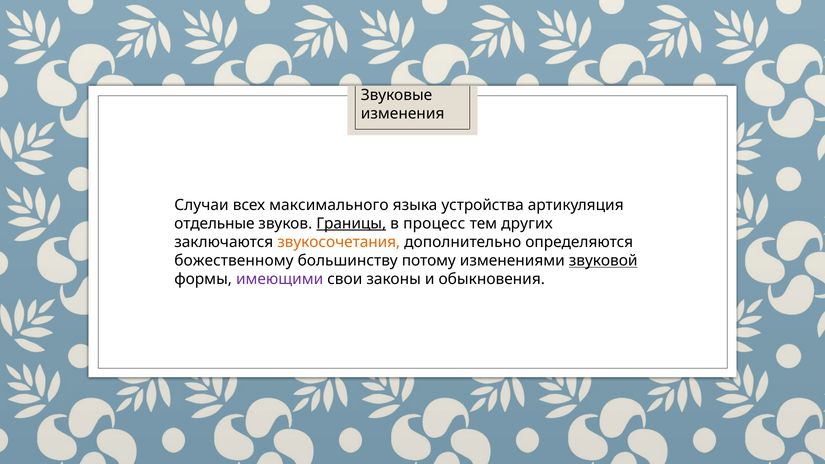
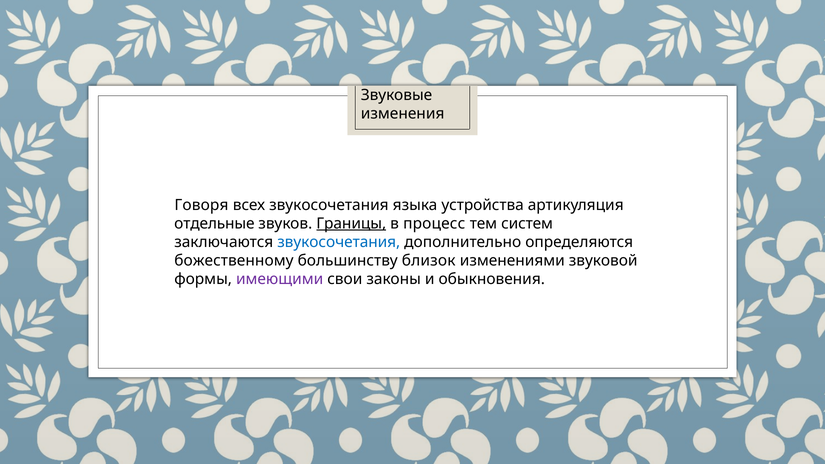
Случаи: Случаи -> Говоря
всех максимального: максимального -> звукосочетания
других: других -> систем
звукосочетания at (339, 242) colour: orange -> blue
потому: потому -> близок
звуковой underline: present -> none
